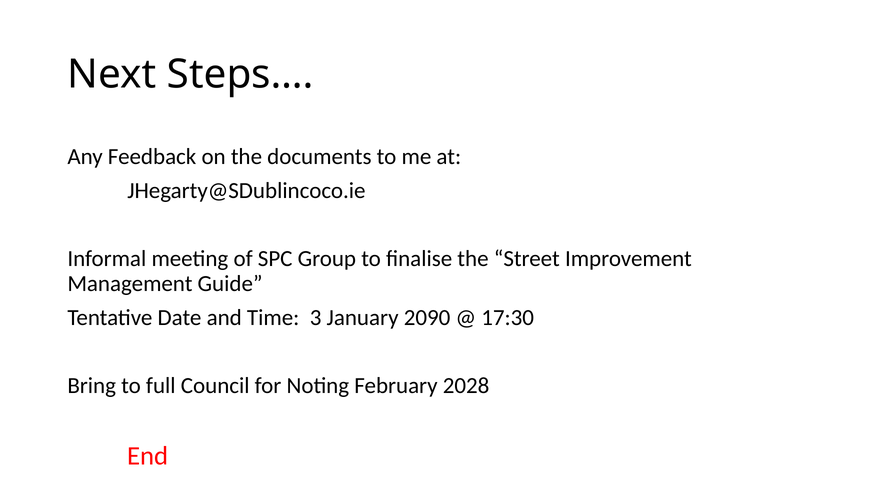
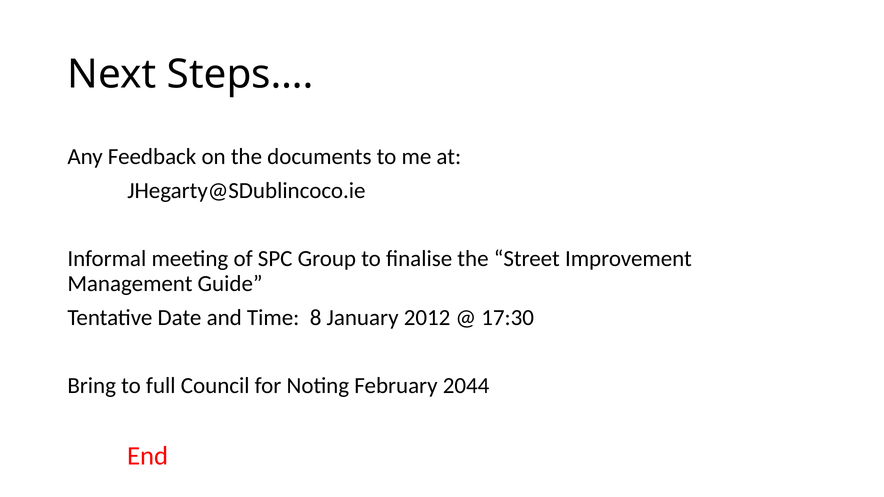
3: 3 -> 8
2090: 2090 -> 2012
2028: 2028 -> 2044
